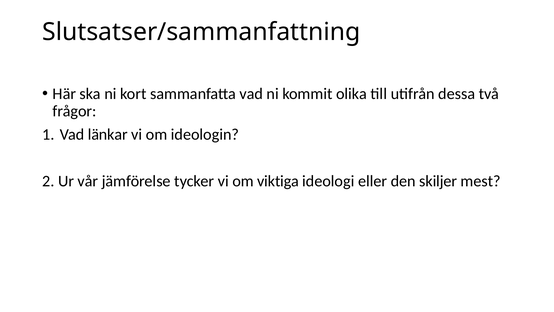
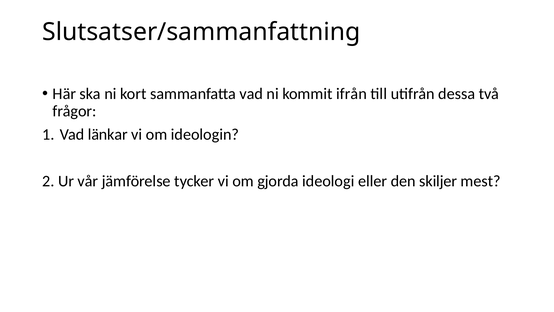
olika: olika -> ifrån
viktiga: viktiga -> gjorda
